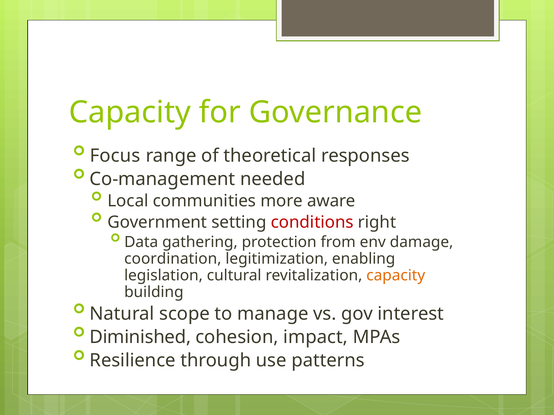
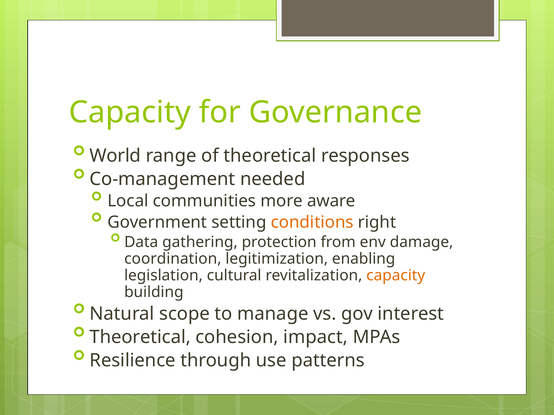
Focus: Focus -> World
conditions colour: red -> orange
Diminished at (140, 338): Diminished -> Theoretical
